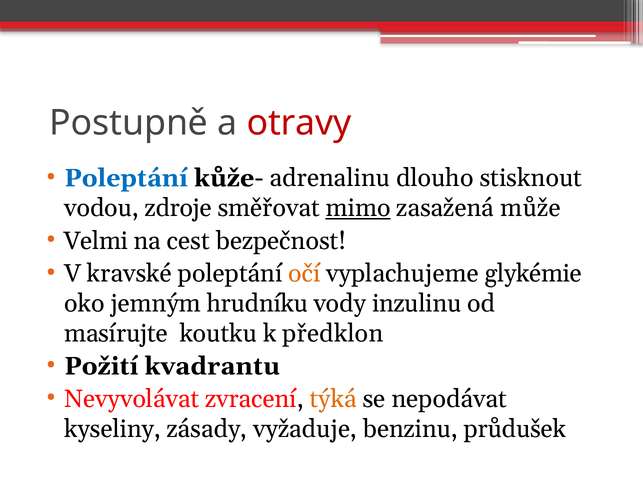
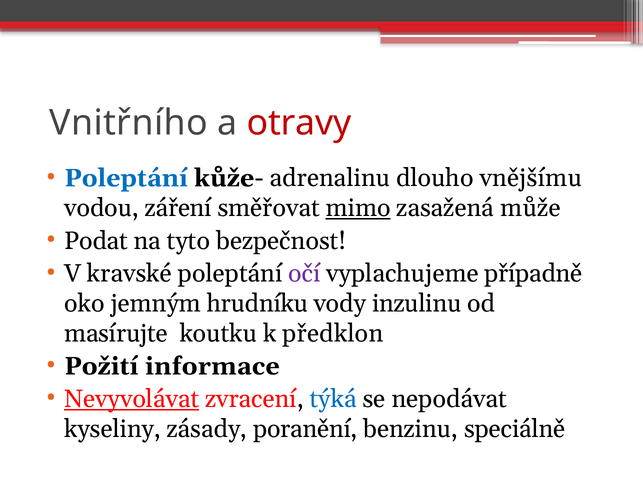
Postupně: Postupně -> Vnitřního
stisknout: stisknout -> vnějšímu
zdroje: zdroje -> záření
Velmi: Velmi -> Podat
cest: cest -> tyto
očí colour: orange -> purple
glykémie: glykémie -> případně
kvadrantu: kvadrantu -> informace
Nevyvolávat underline: none -> present
týká colour: orange -> blue
vyžaduje: vyžaduje -> poranění
průdušek: průdušek -> speciálně
